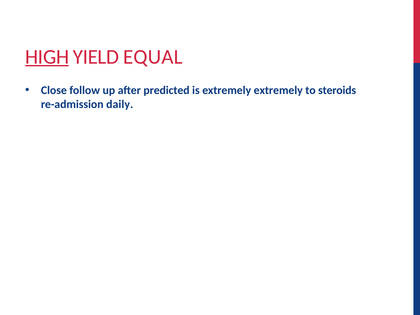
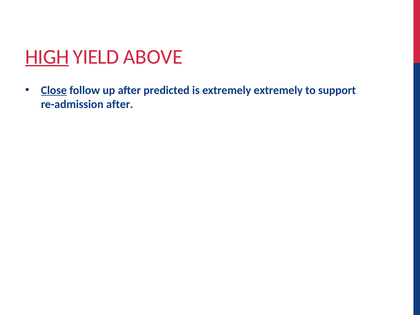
EQUAL: EQUAL -> ABOVE
Close underline: none -> present
steroids: steroids -> support
re-admission daily: daily -> after
